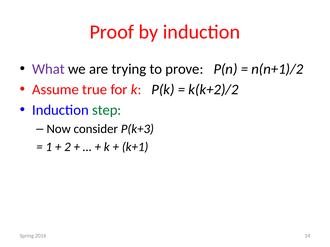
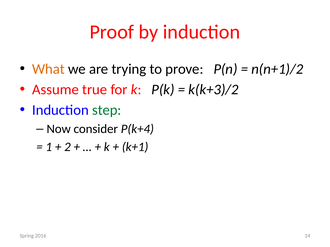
What colour: purple -> orange
k(k+2)/2: k(k+2)/2 -> k(k+3)/2
P(k+3: P(k+3 -> P(k+4
